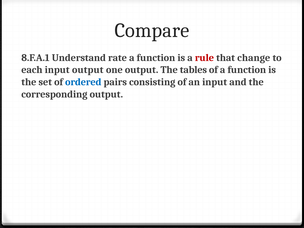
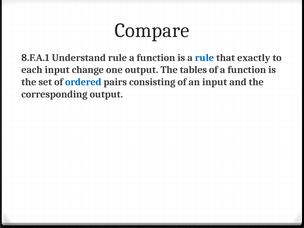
Understand rate: rate -> rule
rule at (204, 58) colour: red -> blue
change: change -> exactly
input output: output -> change
